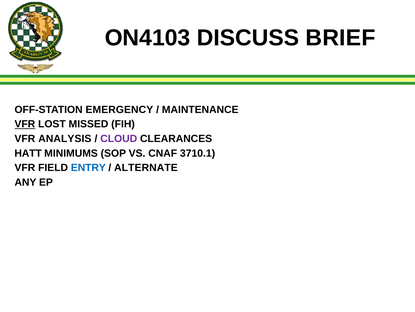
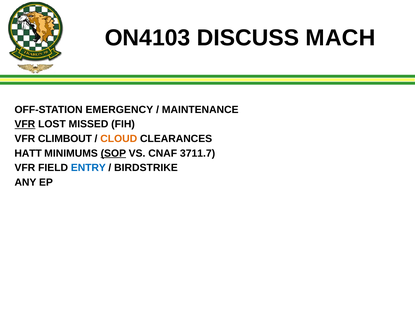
BRIEF: BRIEF -> MACH
ANALYSIS: ANALYSIS -> CLIMBOUT
CLOUD colour: purple -> orange
SOP underline: none -> present
3710.1: 3710.1 -> 3711.7
ALTERNATE: ALTERNATE -> BIRDSTRIKE
